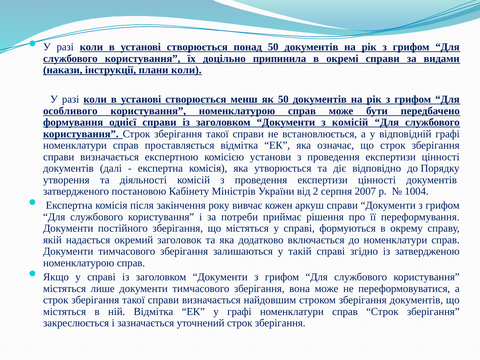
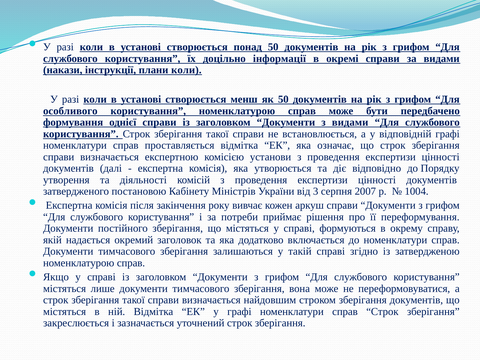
припинила: припинила -> інформації
з комісій: комісій -> видами
2: 2 -> 3
